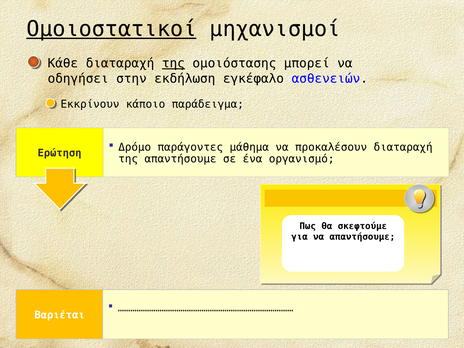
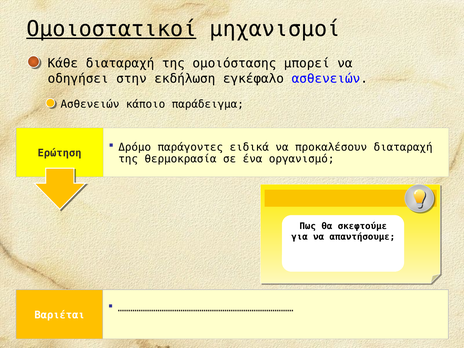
της at (173, 63) underline: present -> none
Εκκρίνουν at (90, 104): Εκκρίνουν -> Ασθενειών
μάθημα: μάθημα -> ειδικά
της απαντήσουμε: απαντήσουμε -> θερμοκρασία
